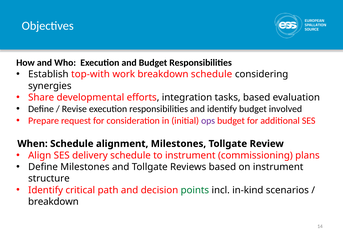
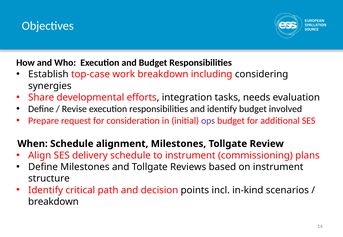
top-with: top-with -> top-case
breakdown schedule: schedule -> including
tasks based: based -> needs
points colour: green -> black
